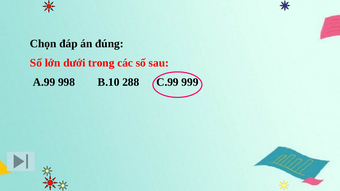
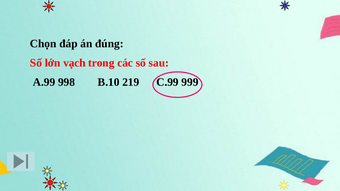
dưới: dưới -> vạch
288: 288 -> 219
